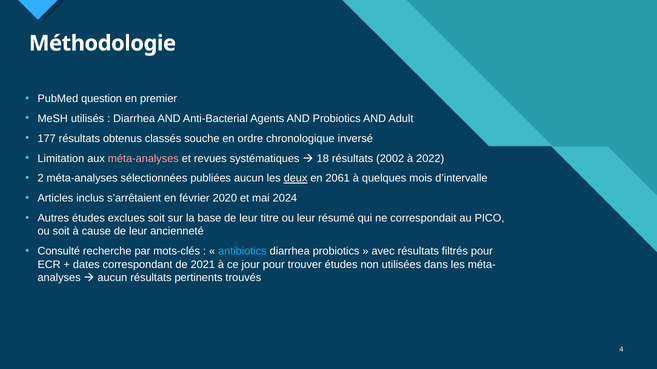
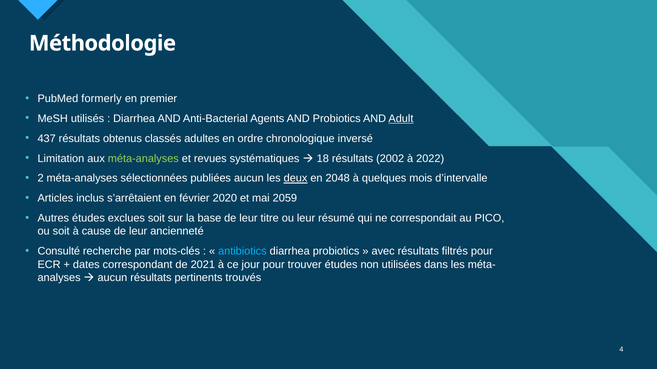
question: question -> formerly
Adult underline: none -> present
177: 177 -> 437
souche: souche -> adultes
méta-analyses at (143, 159) colour: pink -> light green
2061: 2061 -> 2048
2024: 2024 -> 2059
